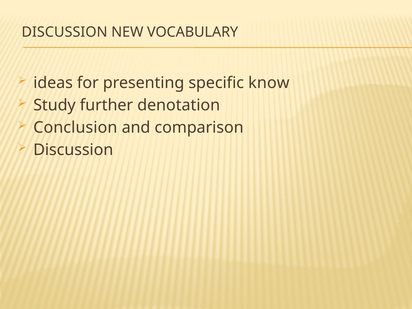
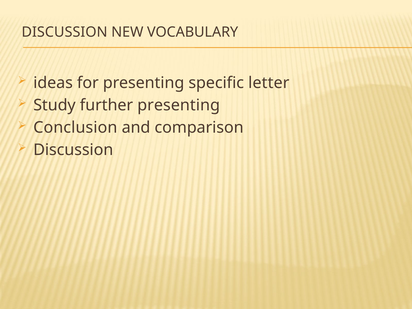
know: know -> letter
further denotation: denotation -> presenting
